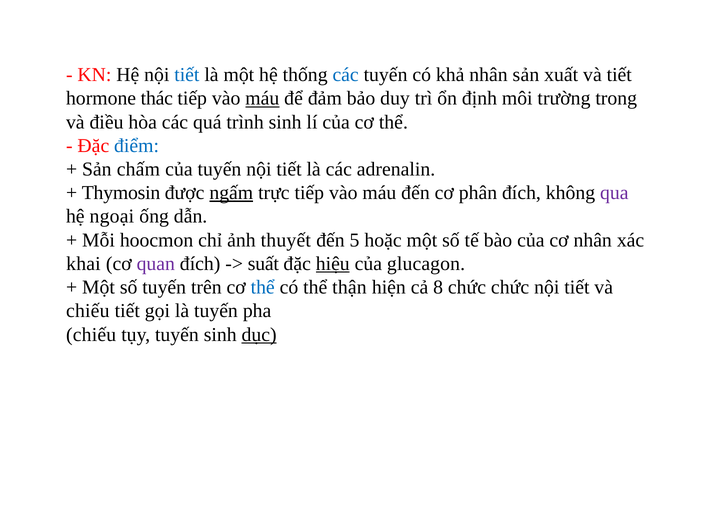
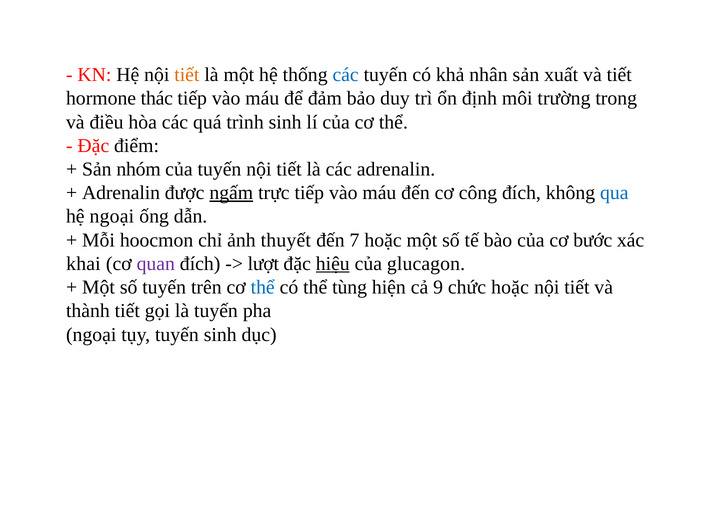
tiết at (187, 75) colour: blue -> orange
máu at (262, 99) underline: present -> none
điểm colour: blue -> black
chấm: chấm -> nhóm
Thymosin at (121, 193): Thymosin -> Adrenalin
phân: phân -> công
qua colour: purple -> blue
5: 5 -> 7
cơ nhân: nhân -> bước
suất: suất -> lượt
thận: thận -> tùng
8: 8 -> 9
chức chức: chức -> hoặc
chiếu at (88, 311): chiếu -> thành
chiếu at (91, 335): chiếu -> ngoại
dục underline: present -> none
